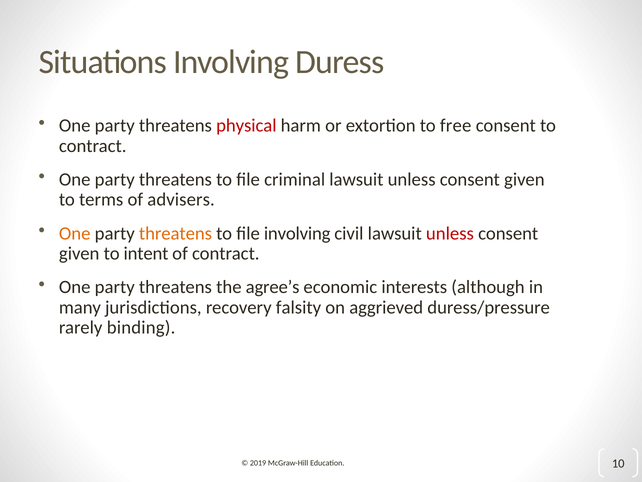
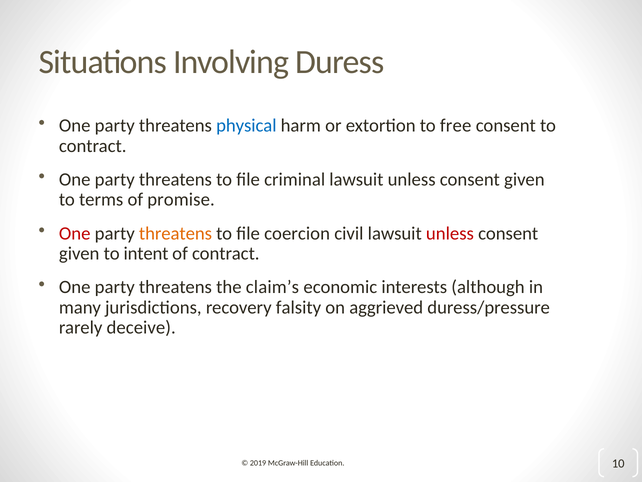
physical colour: red -> blue
advisers: advisers -> promise
One at (75, 233) colour: orange -> red
file involving: involving -> coercion
agree’s: agree’s -> claim’s
binding: binding -> deceive
